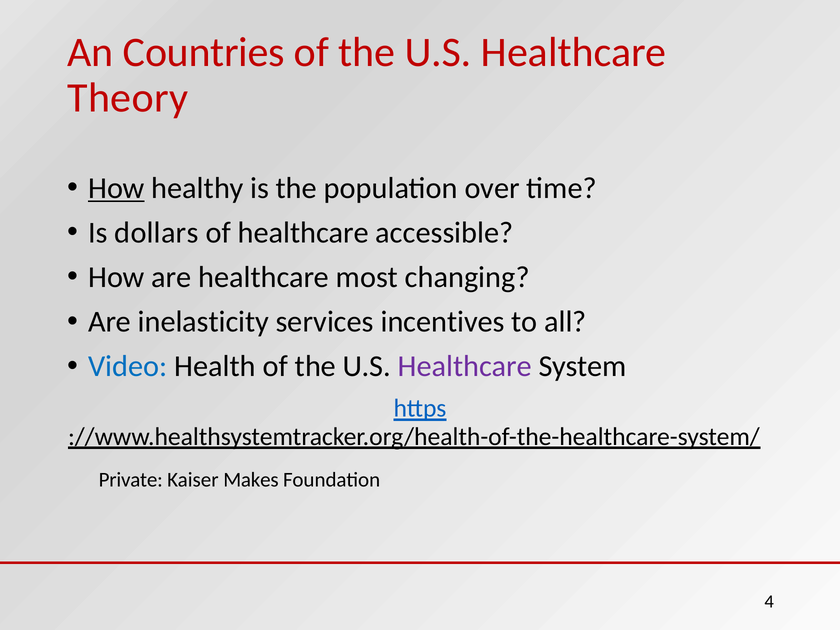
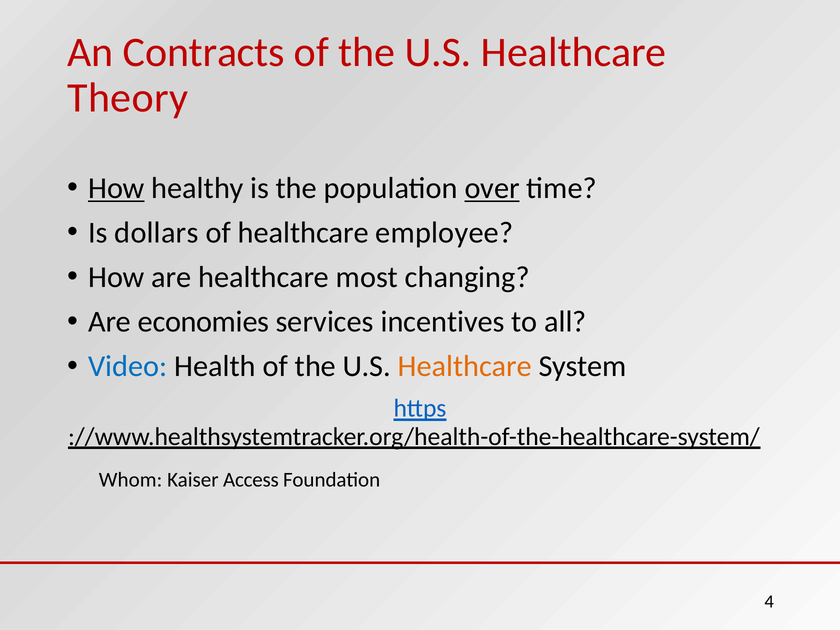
Countries: Countries -> Contracts
over underline: none -> present
accessible: accessible -> employee
inelasticity: inelasticity -> economies
Healthcare at (465, 366) colour: purple -> orange
Private: Private -> Whom
Makes: Makes -> Access
